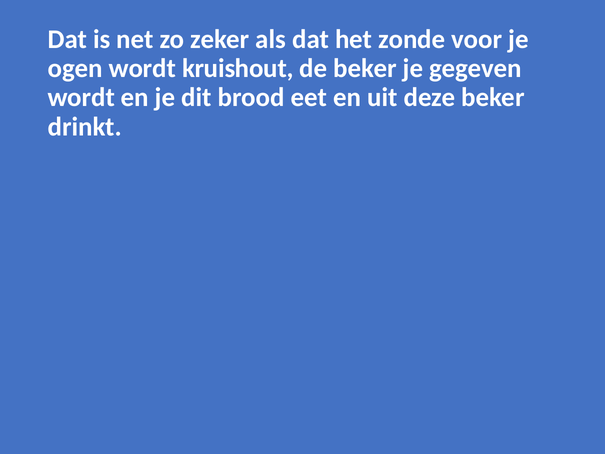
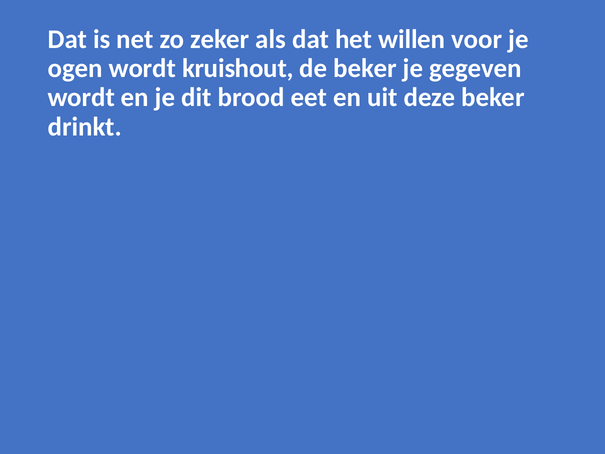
zonde: zonde -> willen
